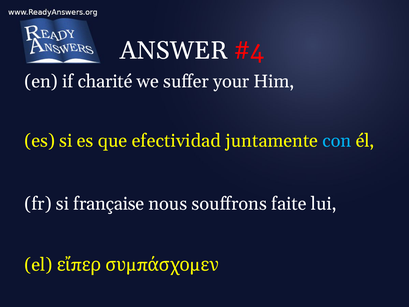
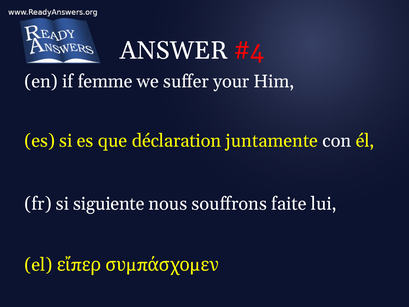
charité: charité -> femme
efectividad: efectividad -> déclaration
con colour: light blue -> white
française: française -> siguiente
